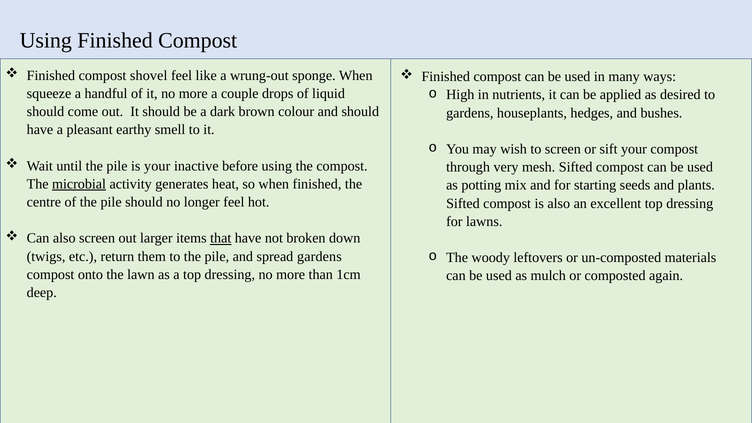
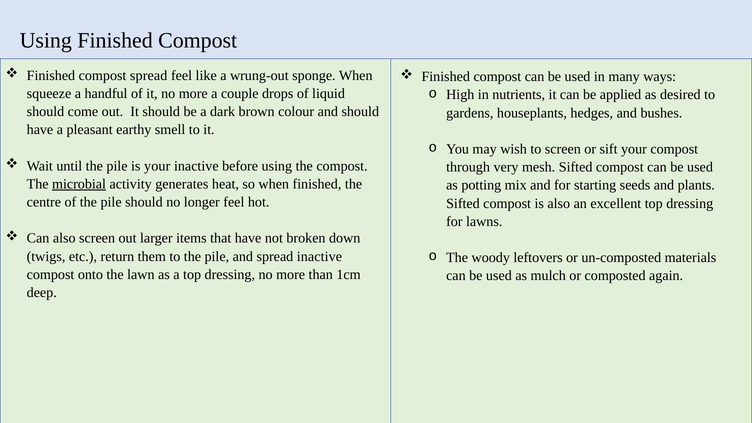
compost shovel: shovel -> spread
that underline: present -> none
spread gardens: gardens -> inactive
